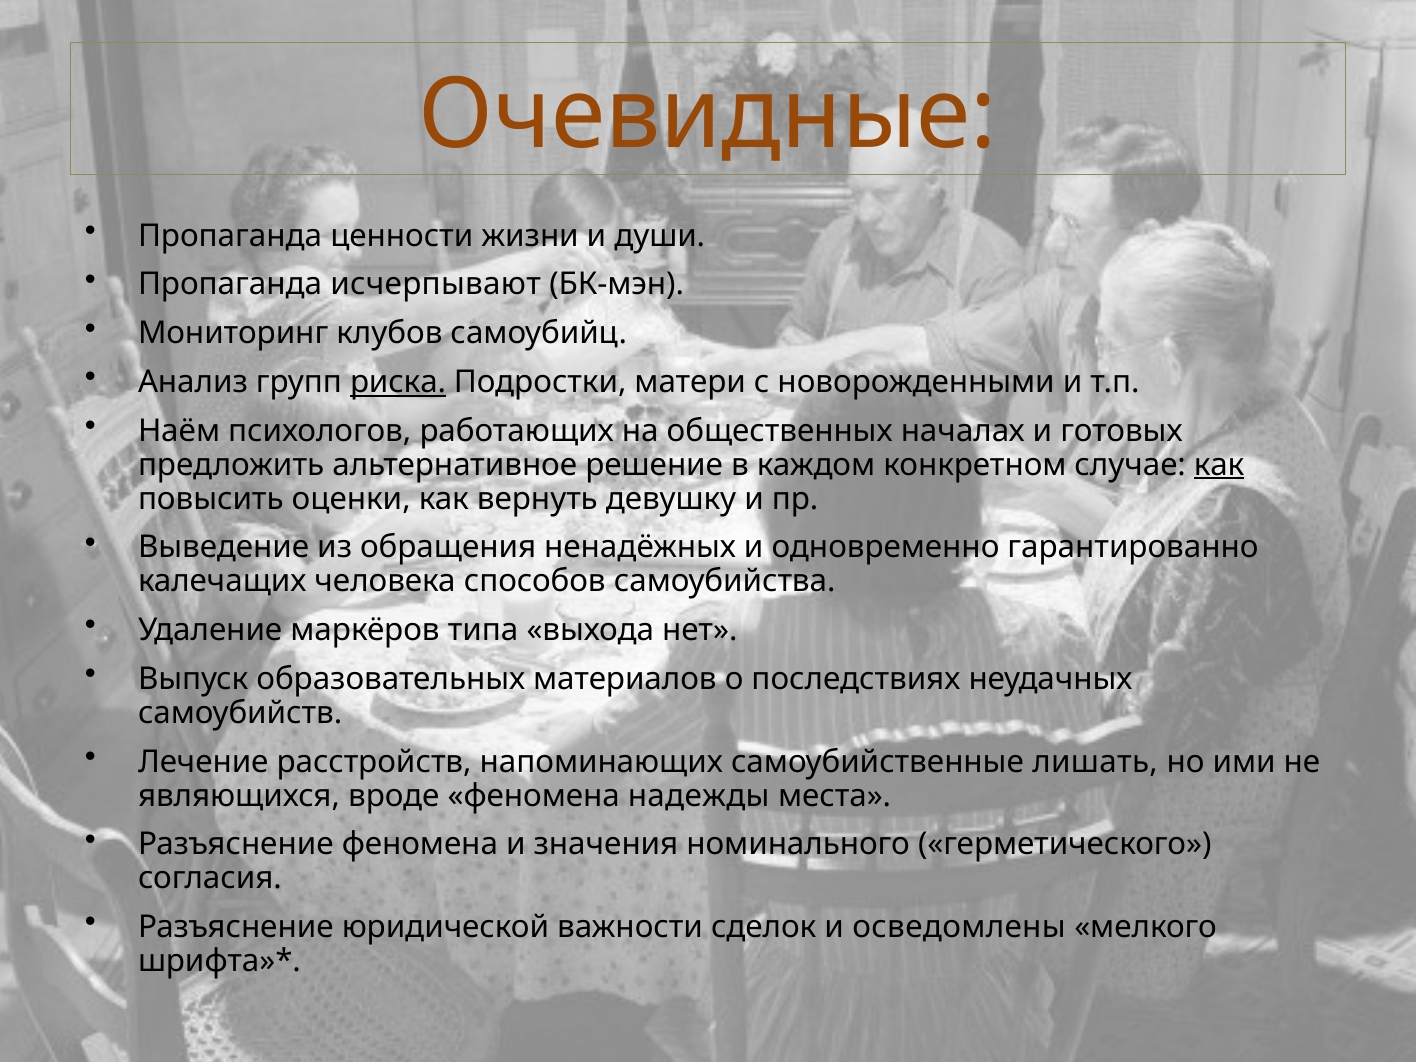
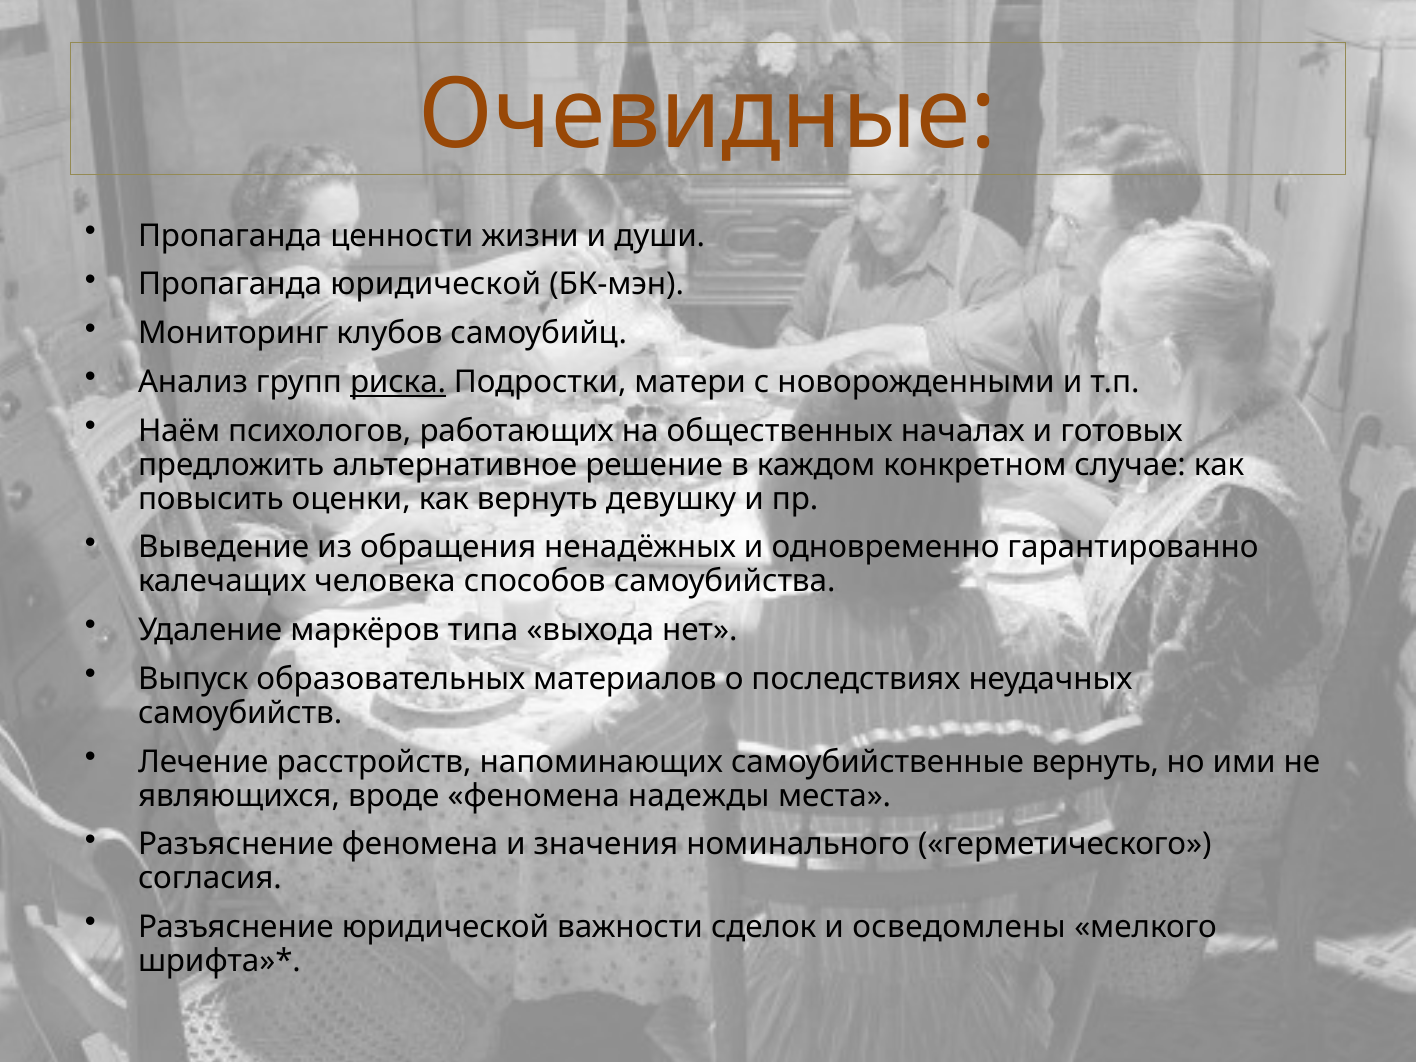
Пропаганда исчерпывают: исчерпывают -> юридической
как at (1219, 465) underline: present -> none
самоубийственные лишать: лишать -> вернуть
